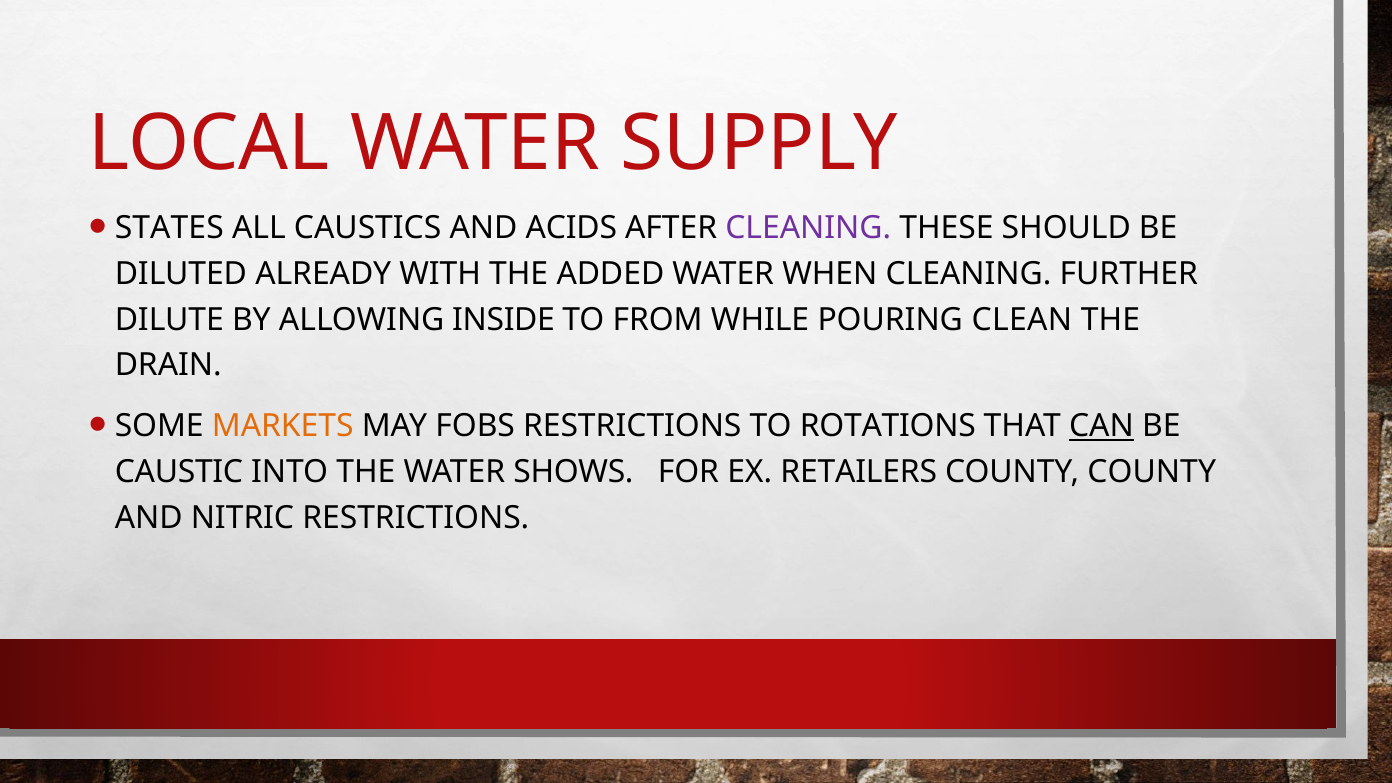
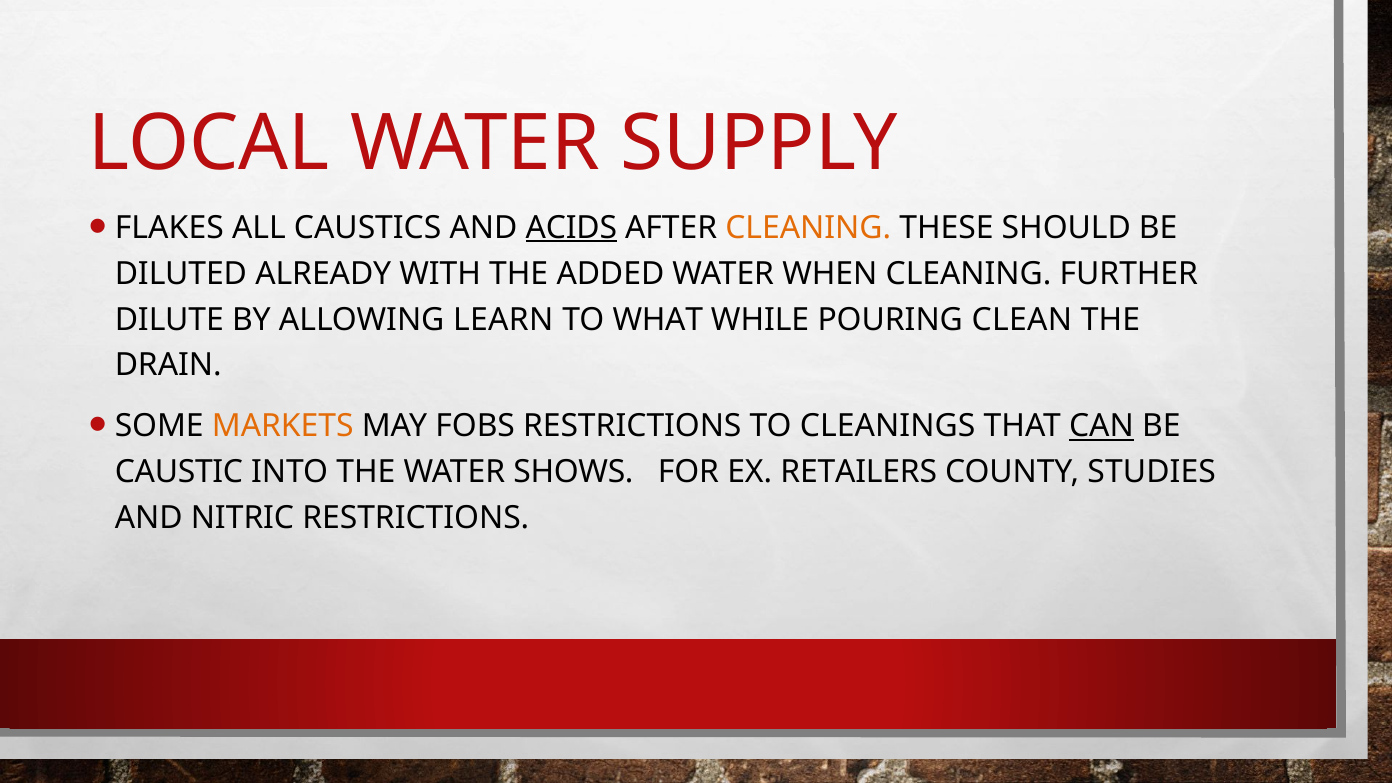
STATES: STATES -> FLAKES
ACIDS underline: none -> present
CLEANING at (808, 228) colour: purple -> orange
INSIDE: INSIDE -> LEARN
FROM: FROM -> WHAT
ROTATIONS: ROTATIONS -> CLEANINGS
COUNTY COUNTY: COUNTY -> STUDIES
